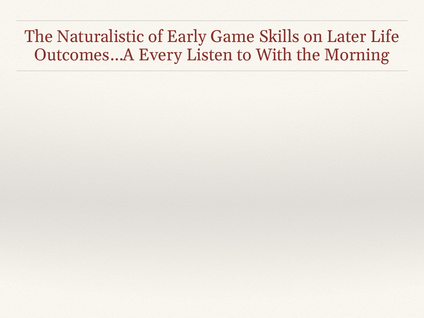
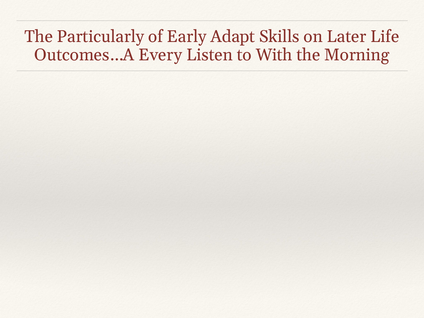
Naturalistic: Naturalistic -> Particularly
Game: Game -> Adapt
